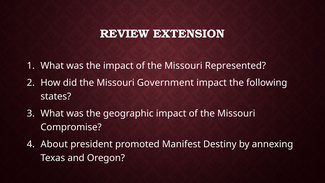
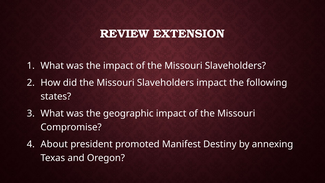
of the Missouri Represented: Represented -> Slaveholders
did the Missouri Government: Government -> Slaveholders
